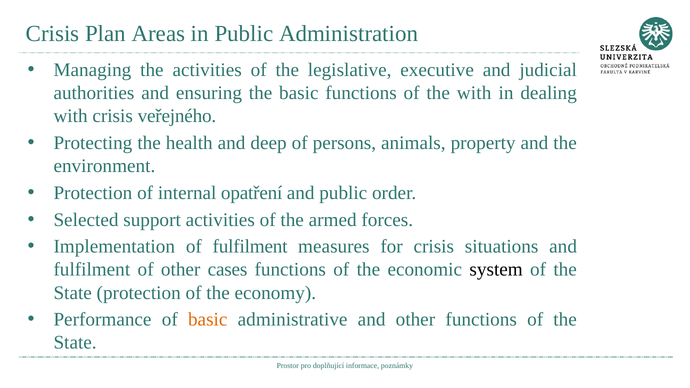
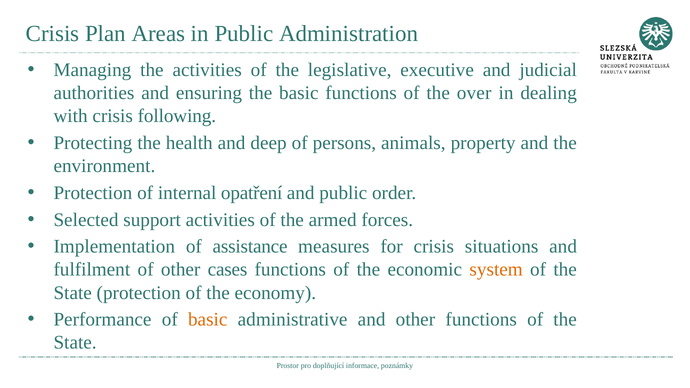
the with: with -> over
veřejného: veřejného -> following
of fulfilment: fulfilment -> assistance
system colour: black -> orange
